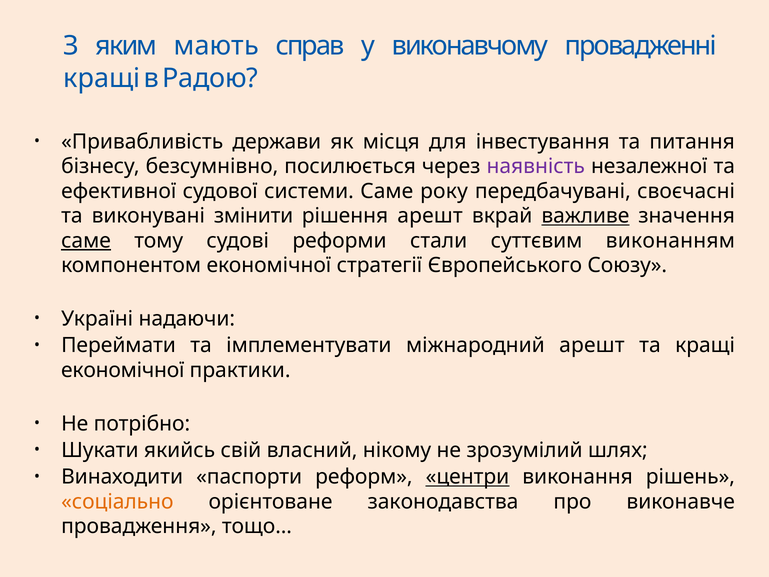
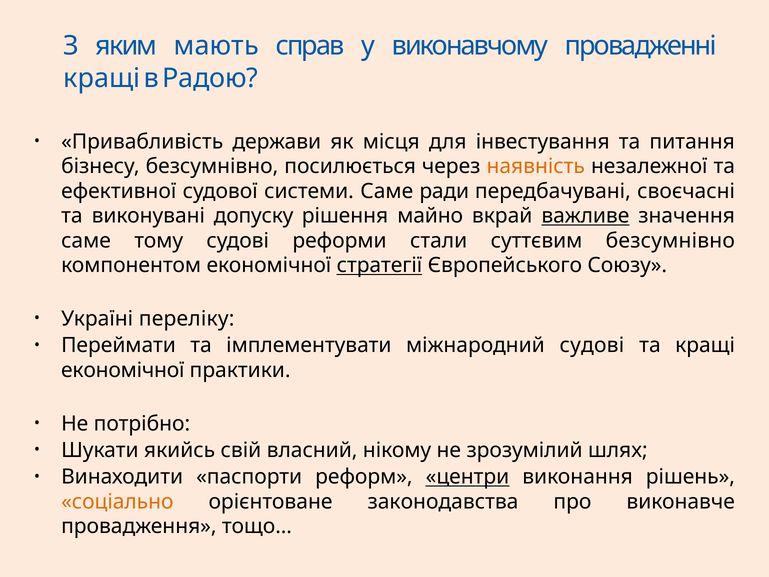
наявність colour: purple -> orange
року: року -> ради
змінити: змінити -> допуску
рішення арешт: арешт -> майно
саме at (86, 241) underline: present -> none
суттєвим виконанням: виконанням -> безсумнівно
стратегії underline: none -> present
надаючи: надаючи -> переліку
міжнародний арешт: арешт -> судові
